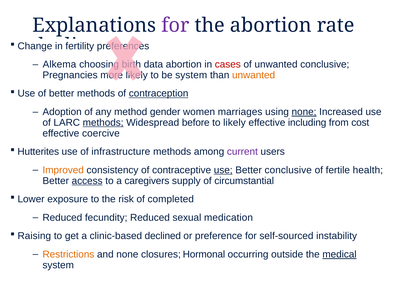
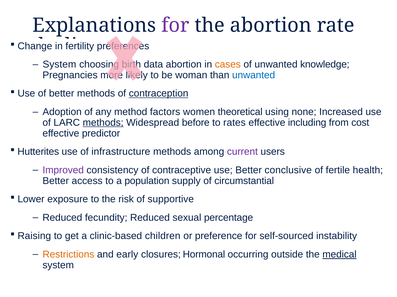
Alkema at (59, 65): Alkema -> System
cases colour: red -> orange
unwanted conclusive: conclusive -> knowledge
be system: system -> woman
unwanted at (254, 75) colour: orange -> blue
gender: gender -> factors
marriages: marriages -> theoretical
none at (304, 112) underline: present -> none
to likely: likely -> rates
coercive: coercive -> predictor
Improved colour: orange -> purple
use at (223, 170) underline: present -> none
access underline: present -> none
caregivers: caregivers -> population
completed: completed -> supportive
medication: medication -> percentage
declined: declined -> children
and none: none -> early
